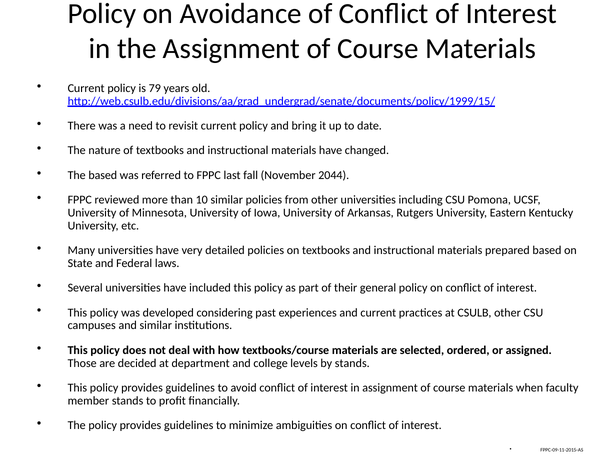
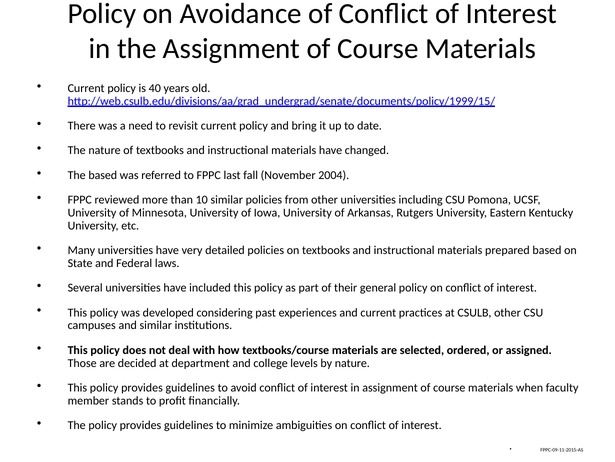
79: 79 -> 40
2044: 2044 -> 2004
by stands: stands -> nature
